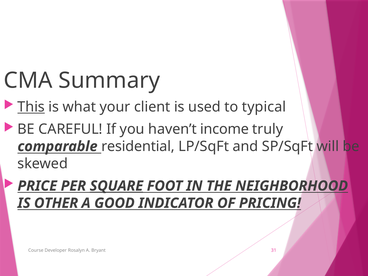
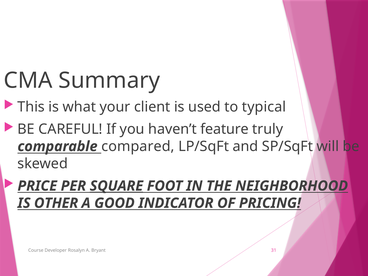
This underline: present -> none
income: income -> feature
residential: residential -> compared
